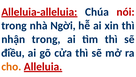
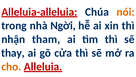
nói colour: red -> orange
nhận trong: trong -> tham
điều: điều -> thay
